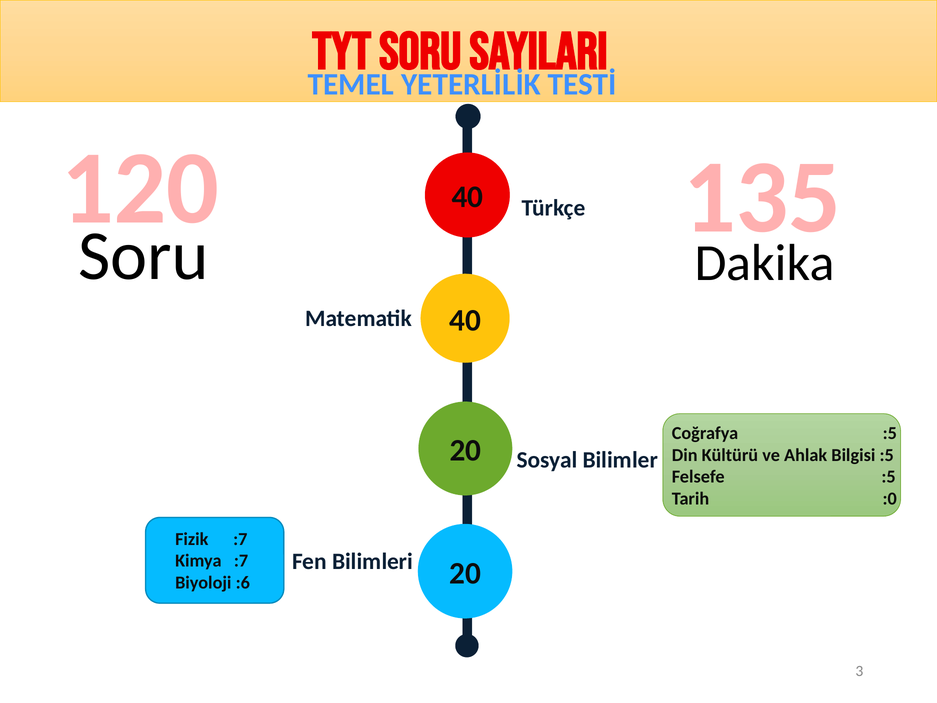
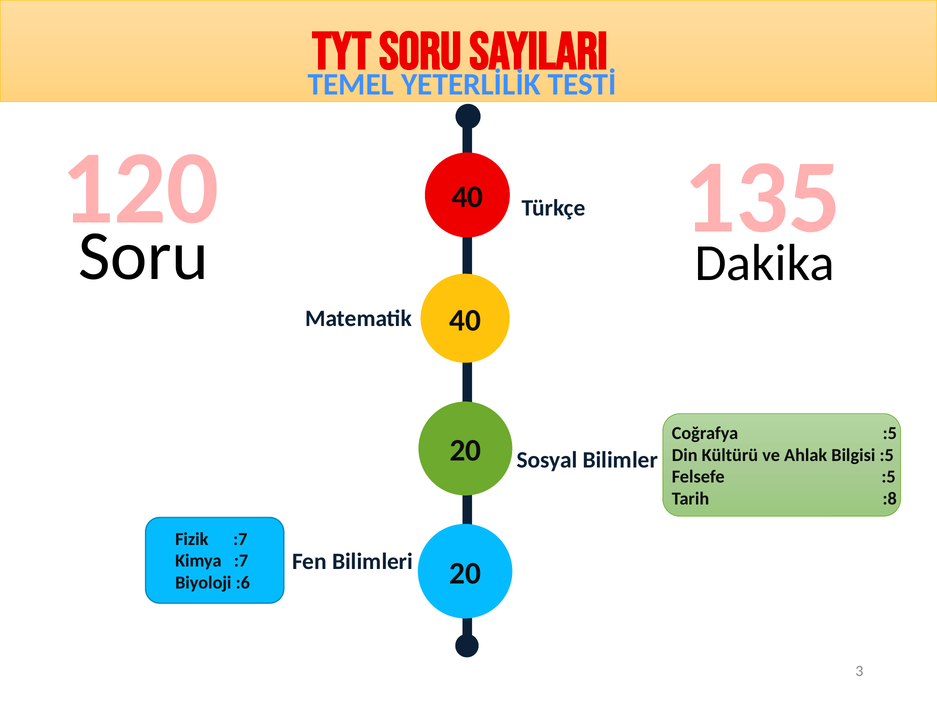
:0: :0 -> :8
